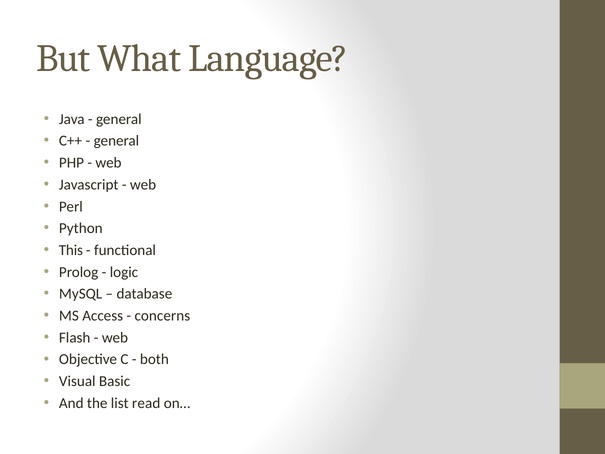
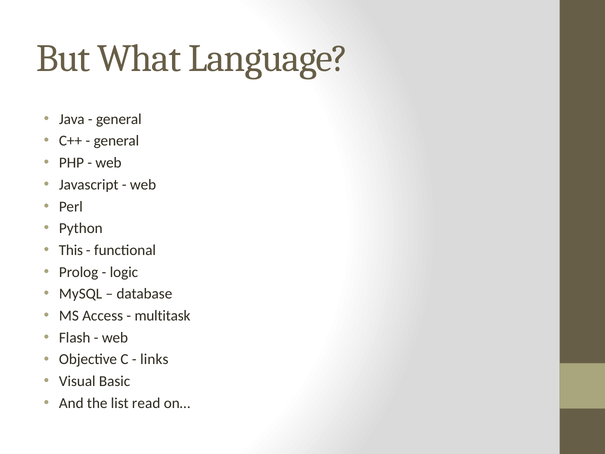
concerns: concerns -> multitask
both: both -> links
